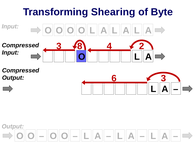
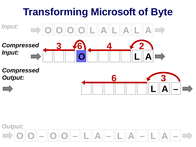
Shearing: Shearing -> Microsoft
8 at (80, 46): 8 -> 6
